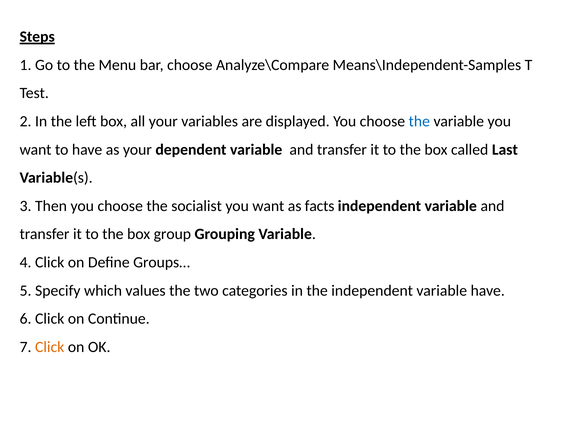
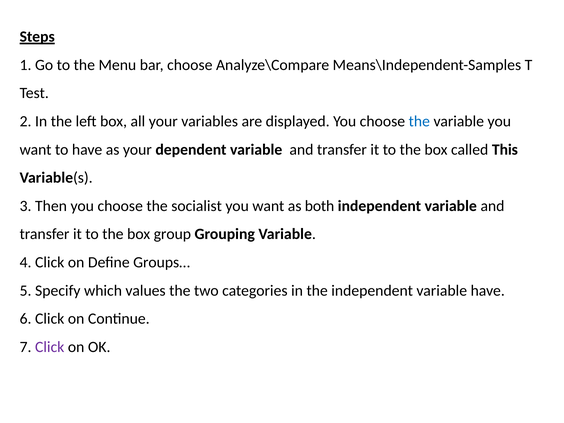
Last: Last -> This
facts: facts -> both
Click at (50, 347) colour: orange -> purple
